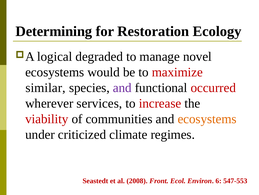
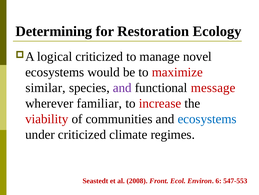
logical degraded: degraded -> criticized
occurred: occurred -> message
services: services -> familiar
ecosystems at (207, 119) colour: orange -> blue
